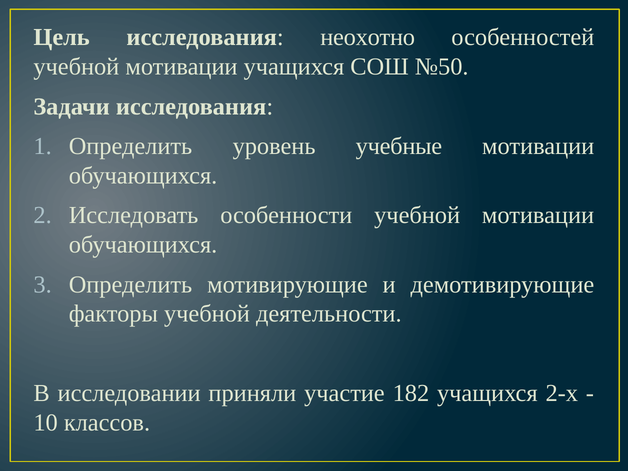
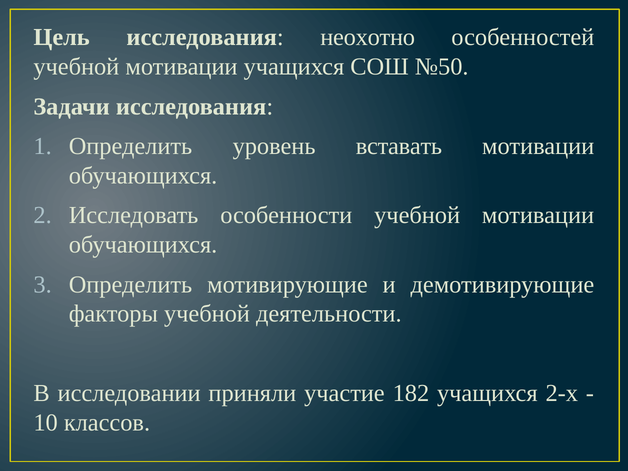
учебные: учебные -> вставать
